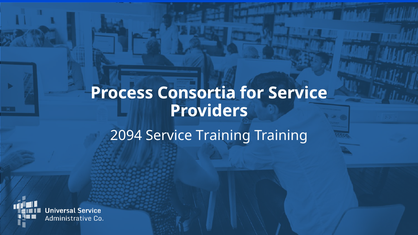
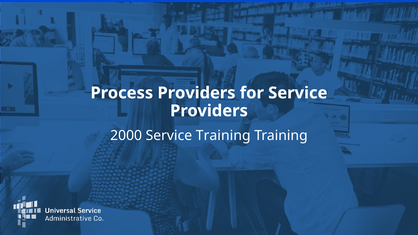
Process Consortia: Consortia -> Providers
2094: 2094 -> 2000
